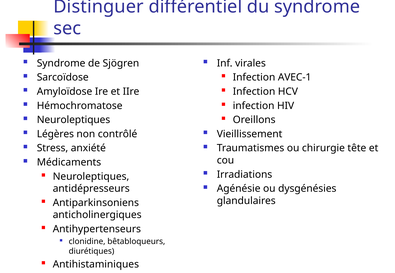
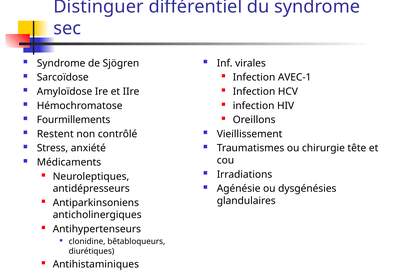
Neuroleptiques at (74, 120): Neuroleptiques -> Fourmillements
Légères: Légères -> Restent
